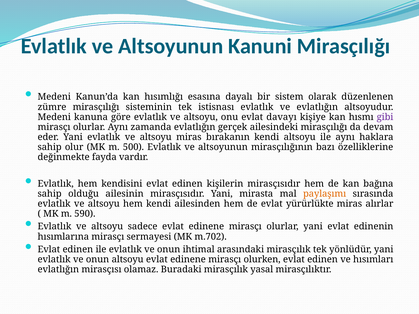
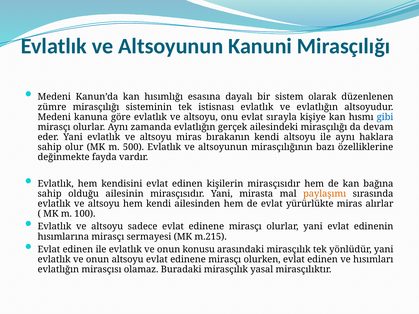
davayı: davayı -> sırayla
gibi colour: purple -> blue
590: 590 -> 100
m.702: m.702 -> m.215
ihtimal: ihtimal -> konusu
